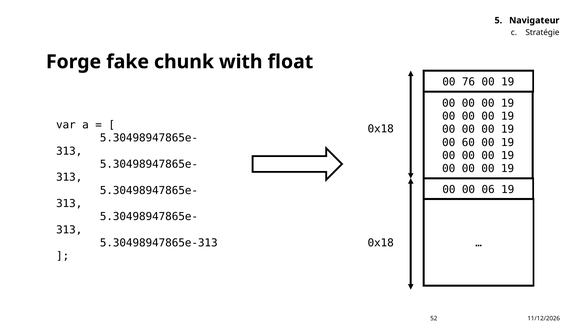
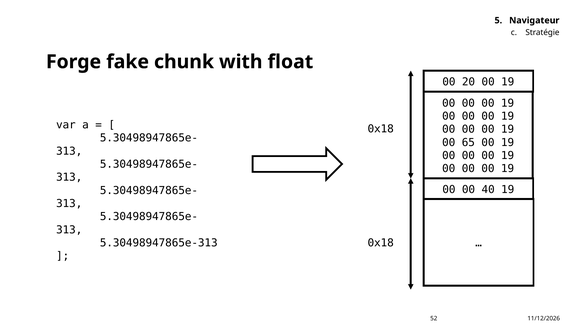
76: 76 -> 20
60: 60 -> 65
06: 06 -> 40
